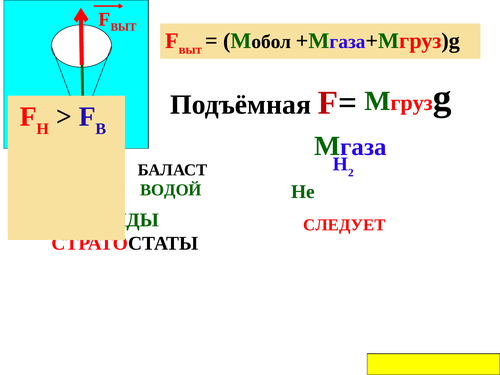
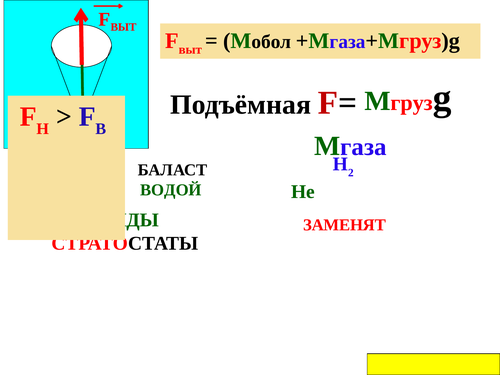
СЛЕДУЕТ: СЛЕДУЕТ -> ЗАМЕНЯТ
